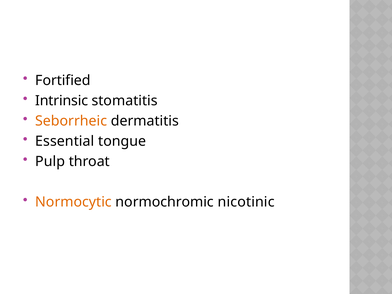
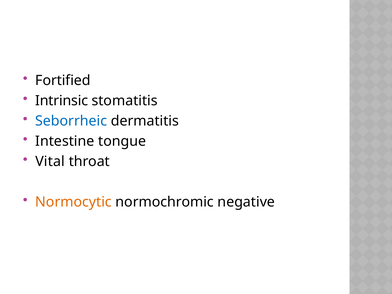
Seborrheic colour: orange -> blue
Essential: Essential -> Intestine
Pulp: Pulp -> Vital
nicotinic: nicotinic -> negative
